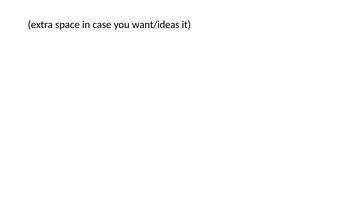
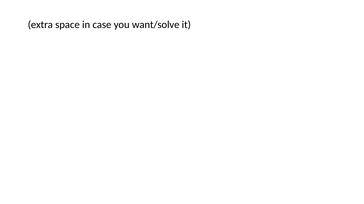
want/ideas: want/ideas -> want/solve
